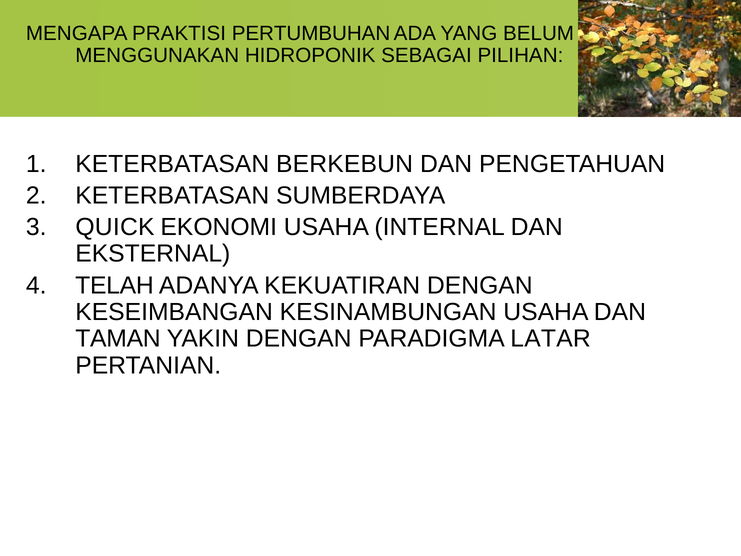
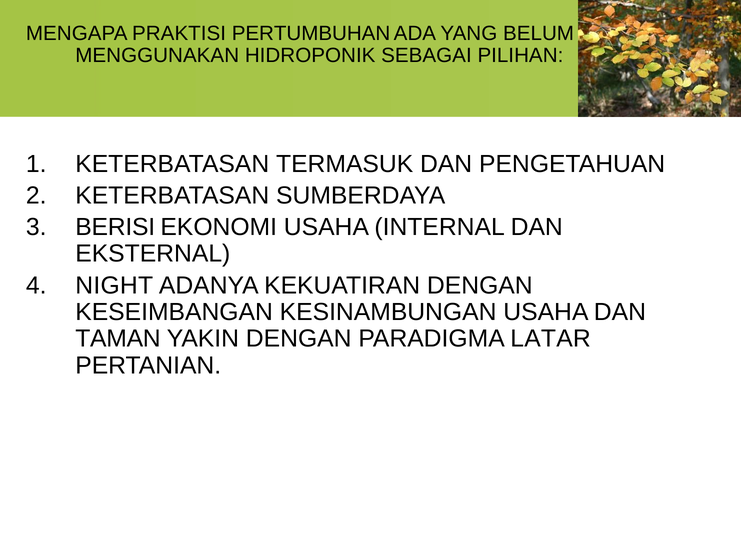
BERKEBUN: BERKEBUN -> TERMASUK
QUICK: QUICK -> BERISI
TELAH: TELAH -> NIGHT
